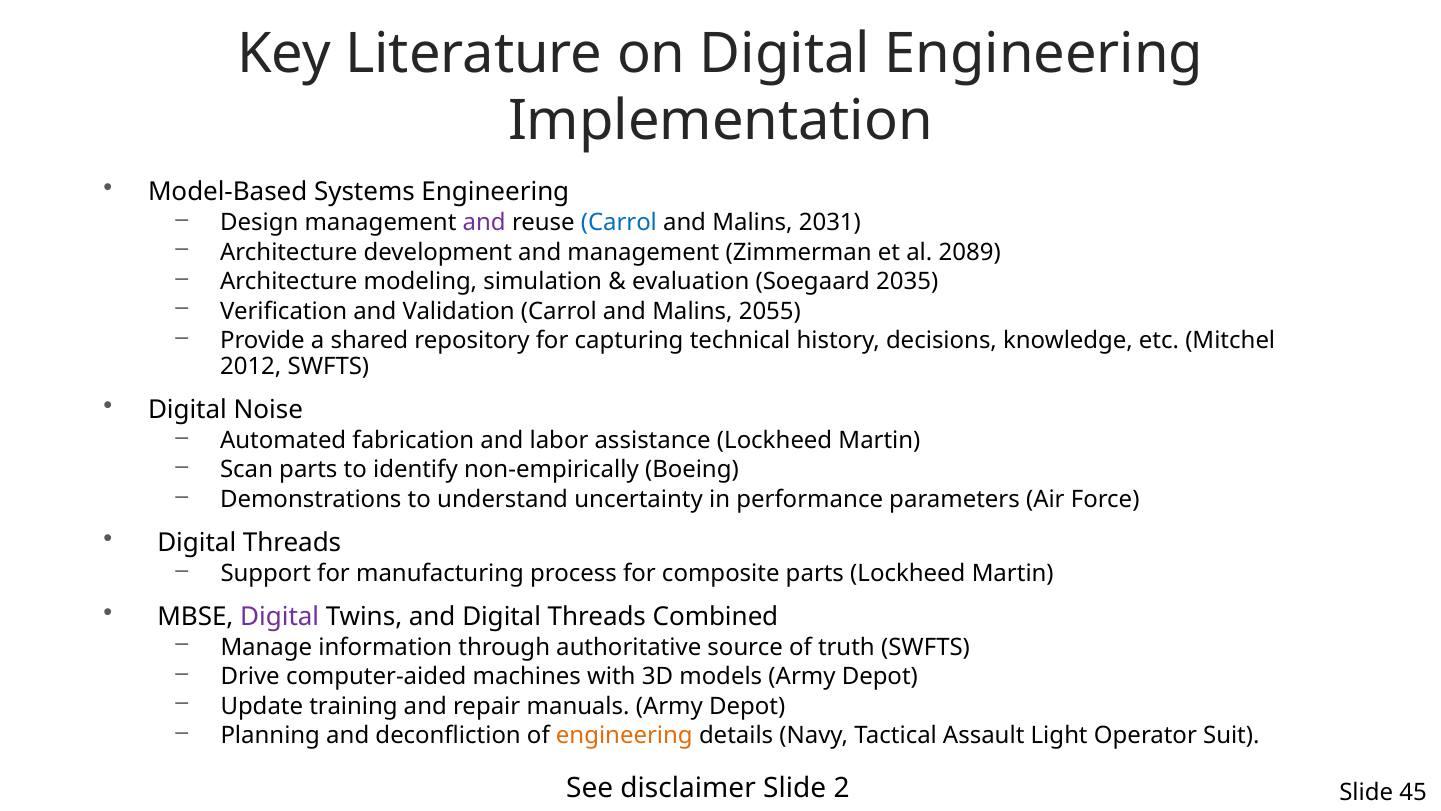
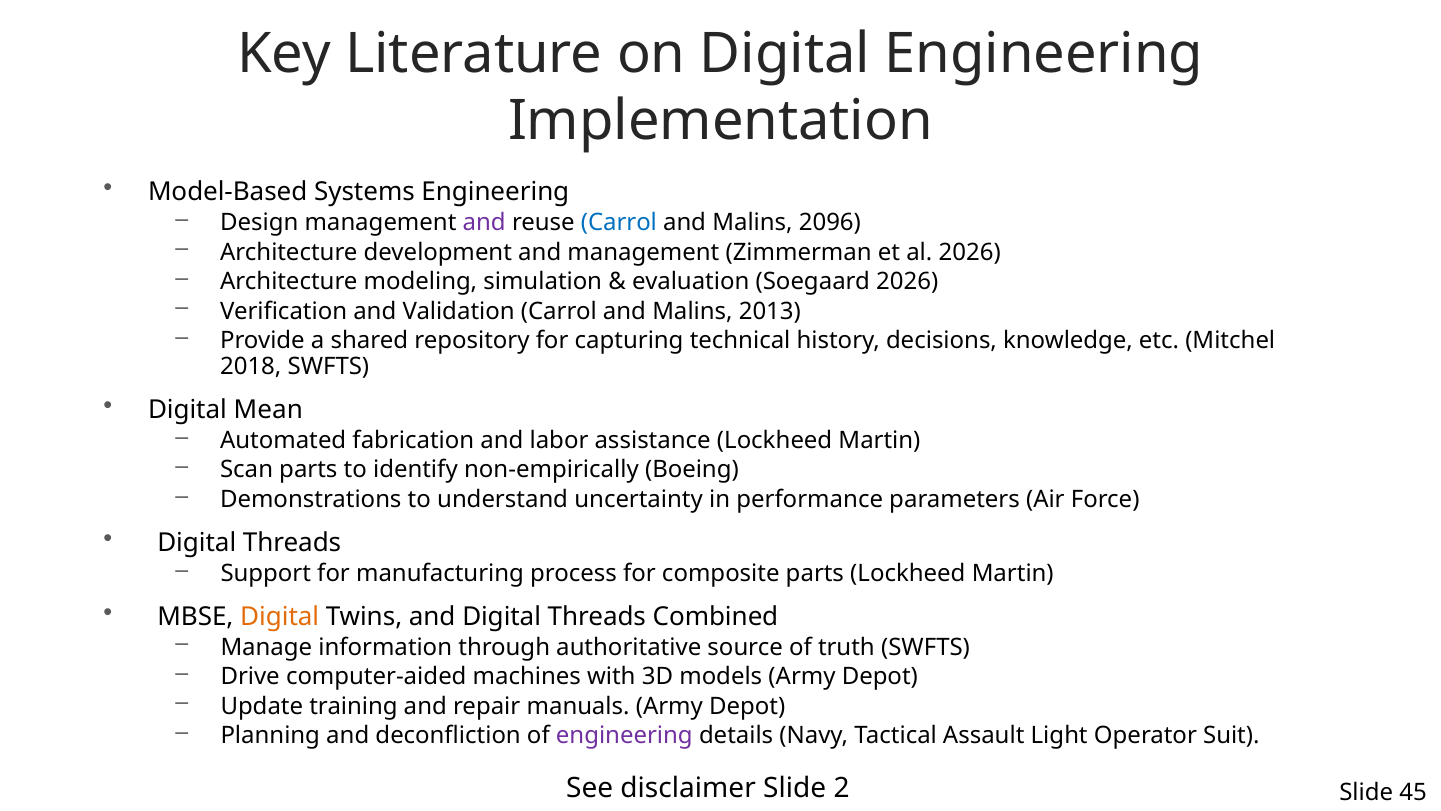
2031: 2031 -> 2096
al 2089: 2089 -> 2026
Soegaard 2035: 2035 -> 2026
2055: 2055 -> 2013
2012: 2012 -> 2018
Noise: Noise -> Mean
Digital at (280, 617) colour: purple -> orange
engineering at (624, 736) colour: orange -> purple
